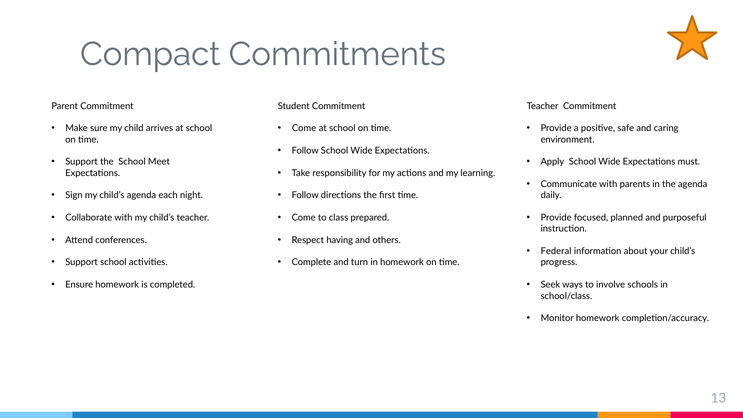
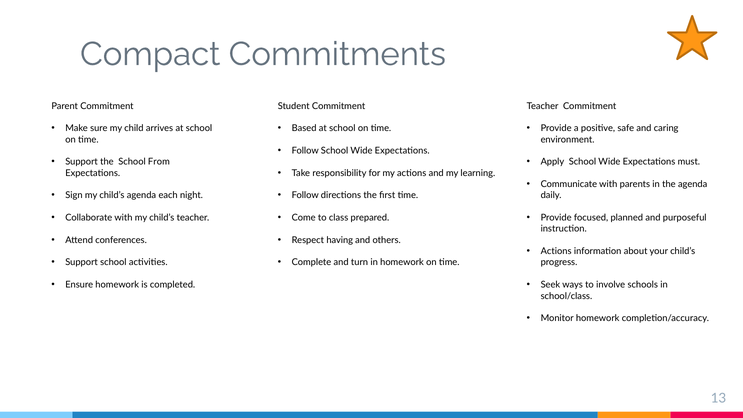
Come at (304, 128): Come -> Based
Meet: Meet -> From
Federal at (556, 251): Federal -> Actions
